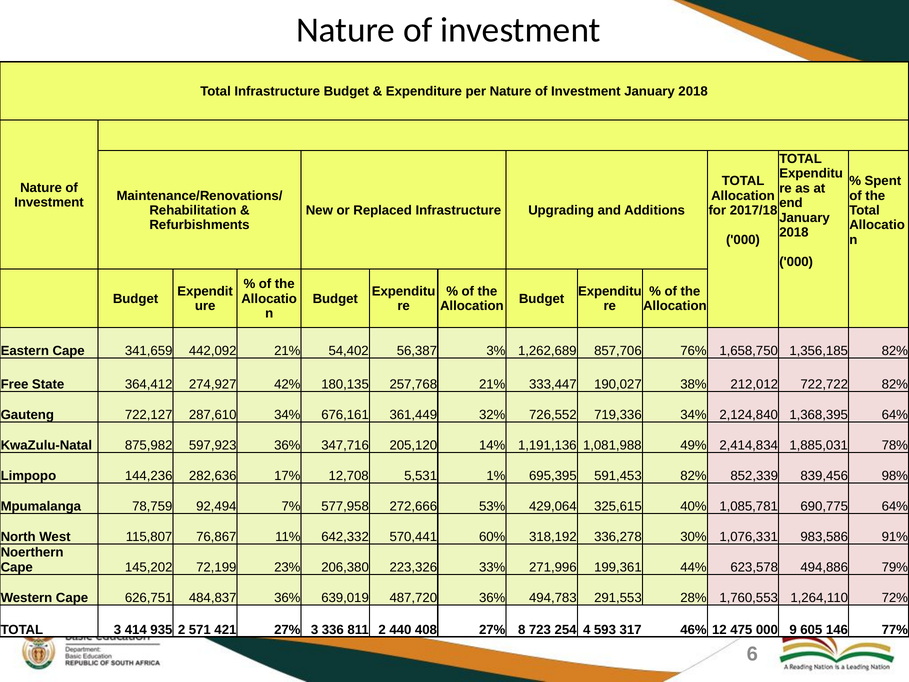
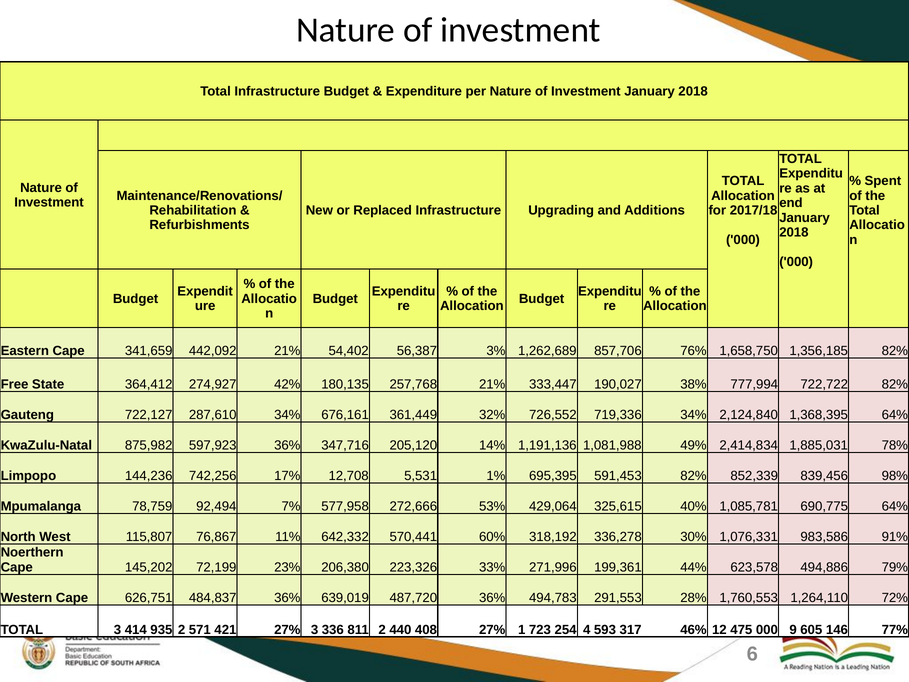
212,012: 212,012 -> 777,994
282,636: 282,636 -> 742,256
8: 8 -> 1
